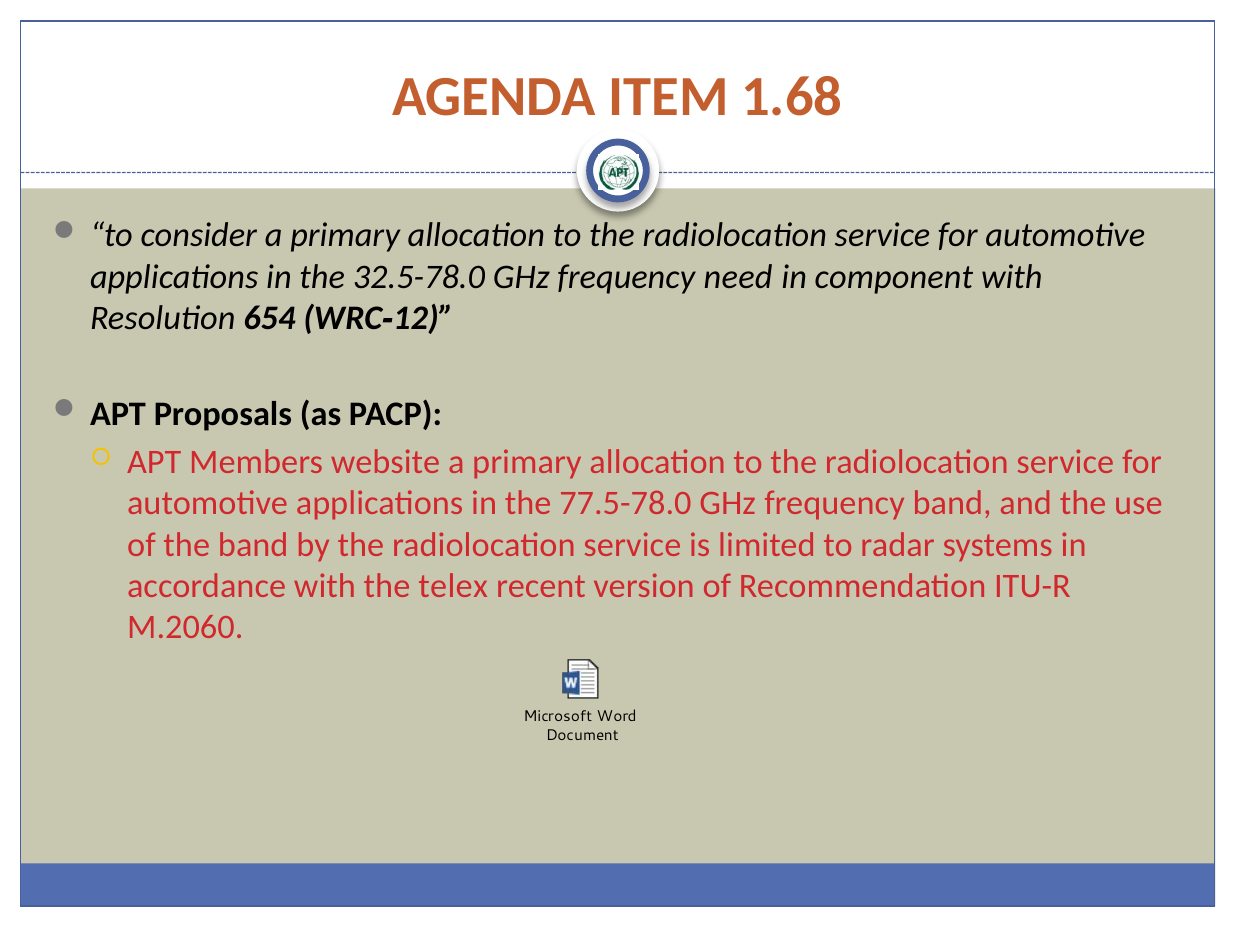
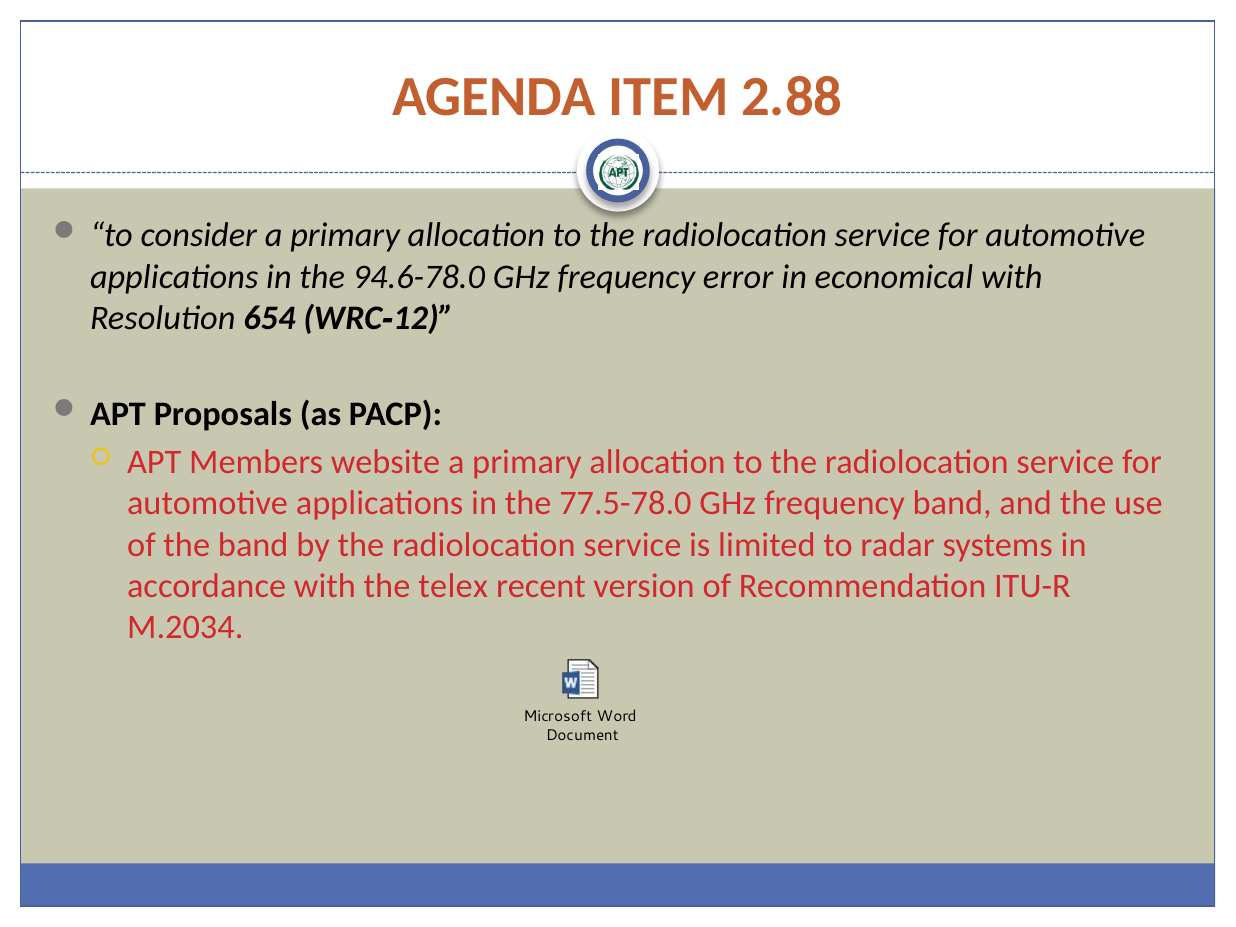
1.68: 1.68 -> 2.88
32.5-78.0: 32.5-78.0 -> 94.6-78.0
need: need -> error
component: component -> economical
M.2060: M.2060 -> M.2034
